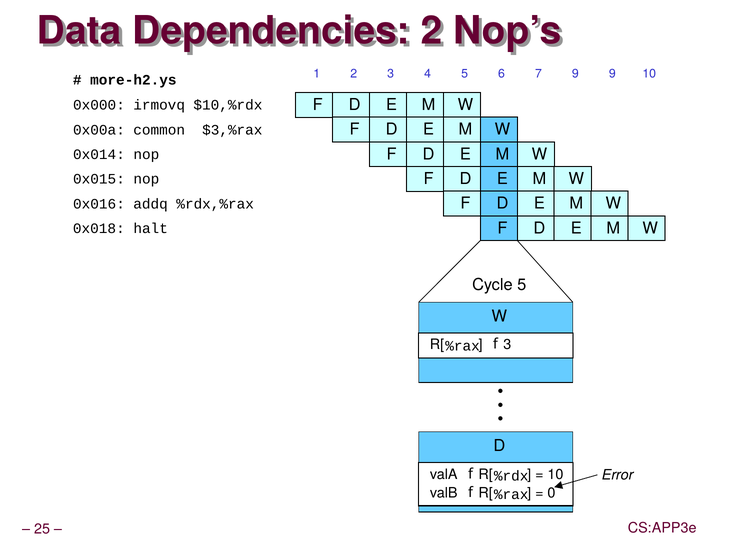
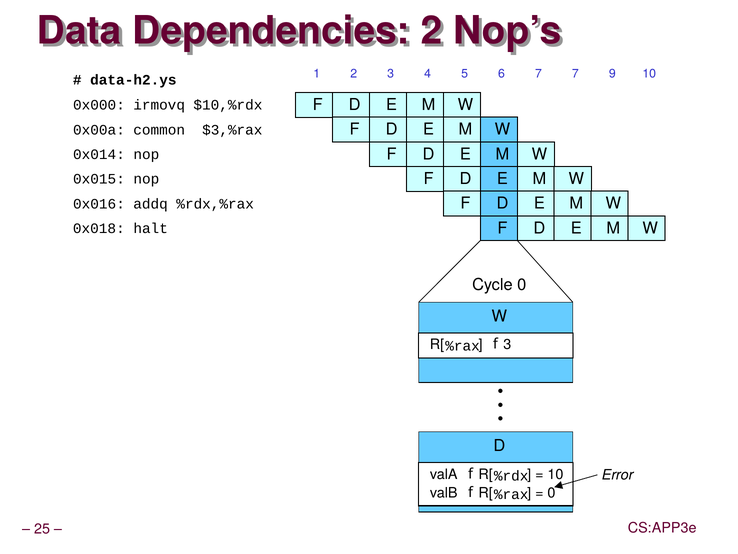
7 9: 9 -> 7
more-h2.ys: more-h2.ys -> data-h2.ys
Cycle 5: 5 -> 0
